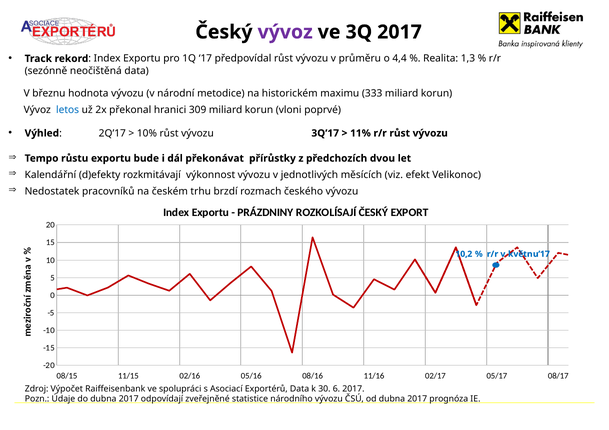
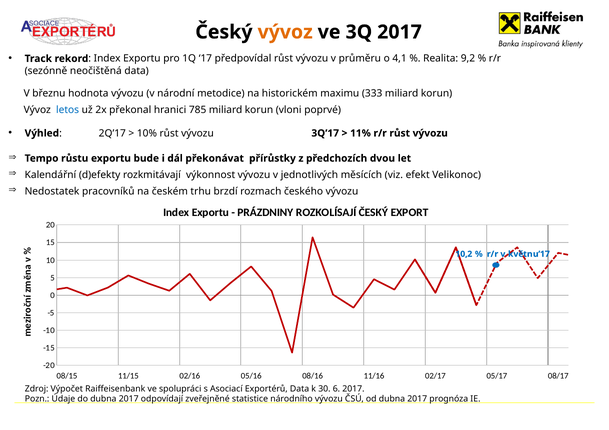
vývoz at (285, 32) colour: purple -> orange
4,4: 4,4 -> 4,1
1,3: 1,3 -> 9,2
309: 309 -> 785
